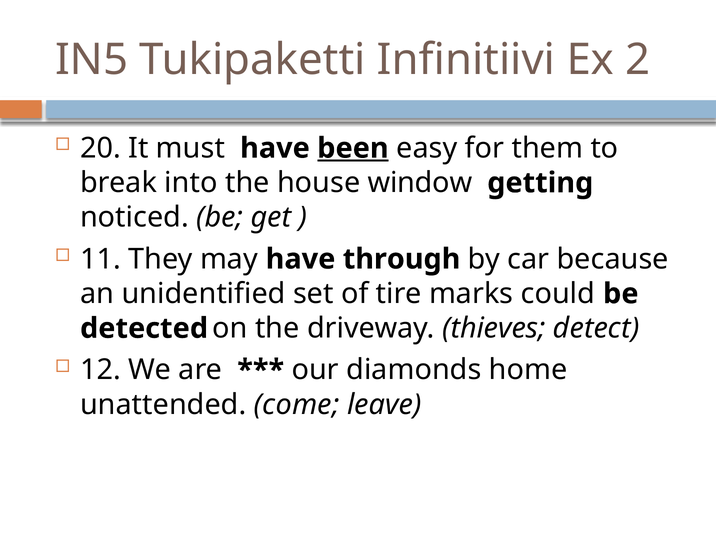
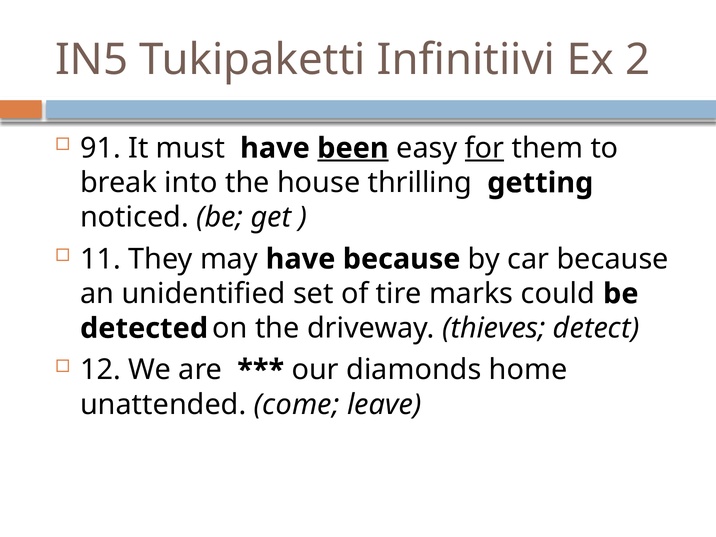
20: 20 -> 91
for underline: none -> present
window: window -> thrilling
have through: through -> because
